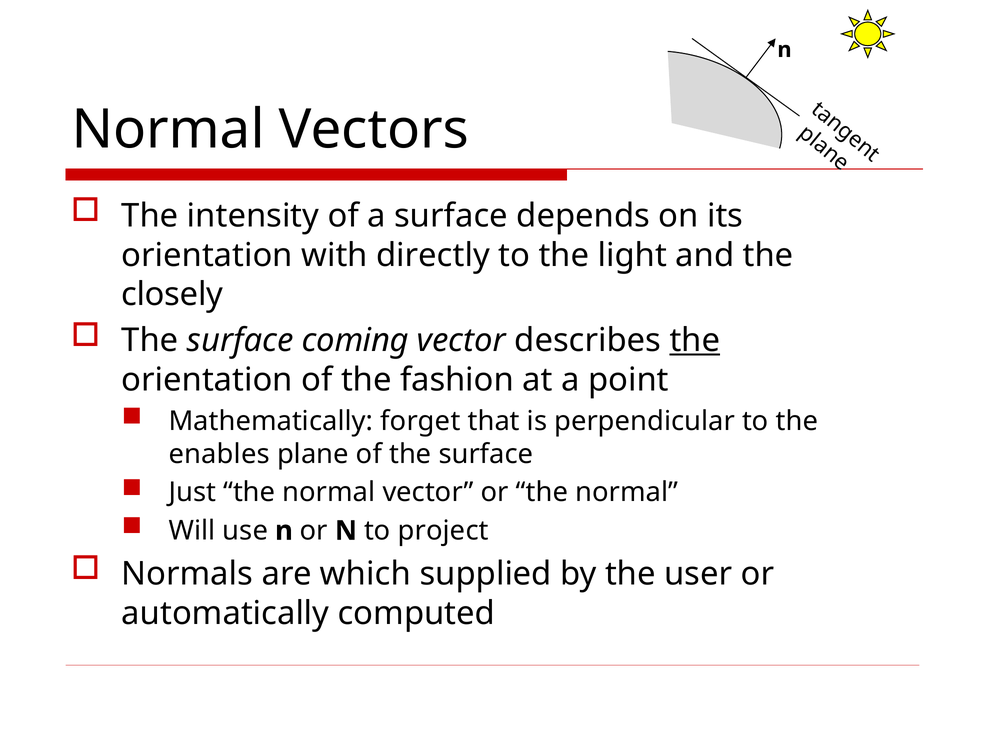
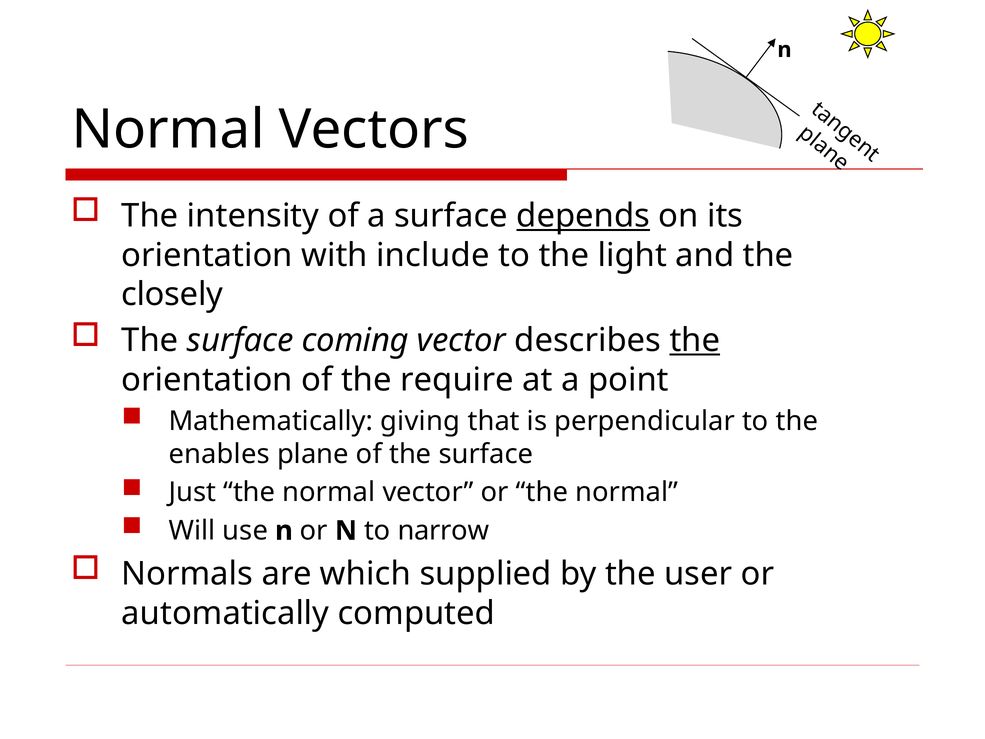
depends underline: none -> present
directly: directly -> include
fashion: fashion -> require
forget: forget -> giving
project: project -> narrow
